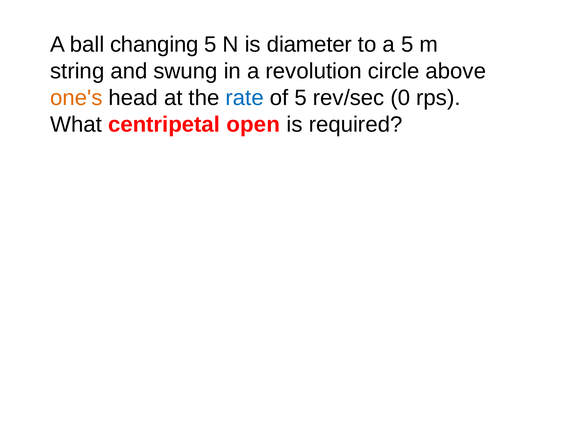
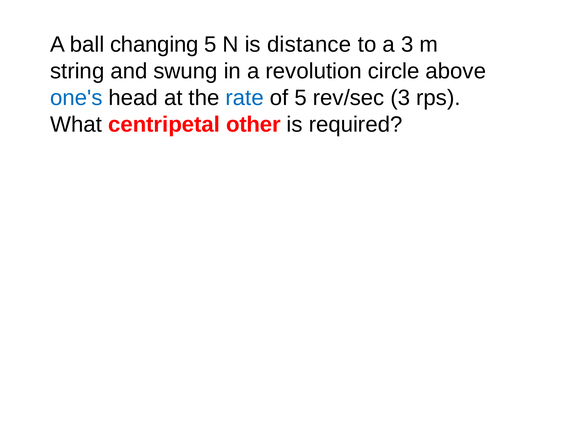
diameter: diameter -> distance
a 5: 5 -> 3
one's colour: orange -> blue
rev/sec 0: 0 -> 3
open: open -> other
